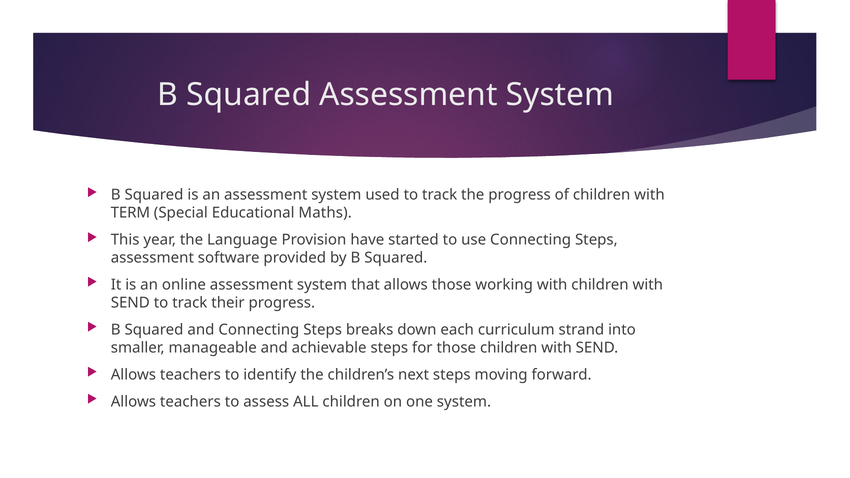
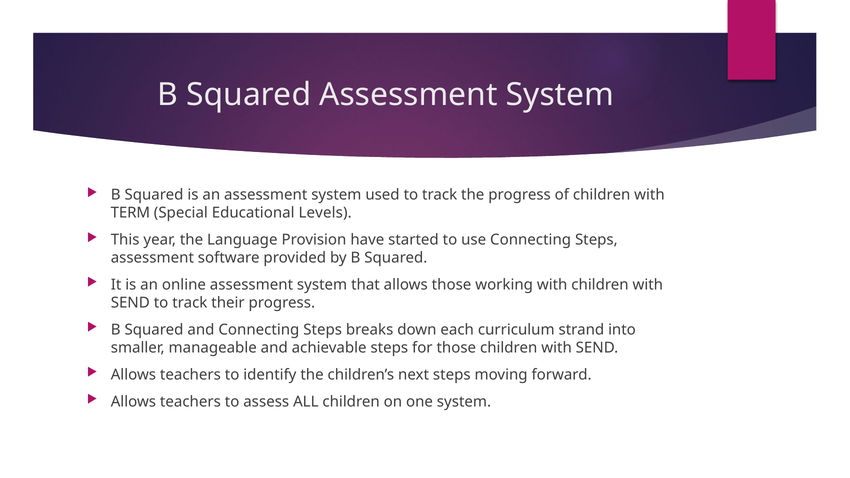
Maths: Maths -> Levels
